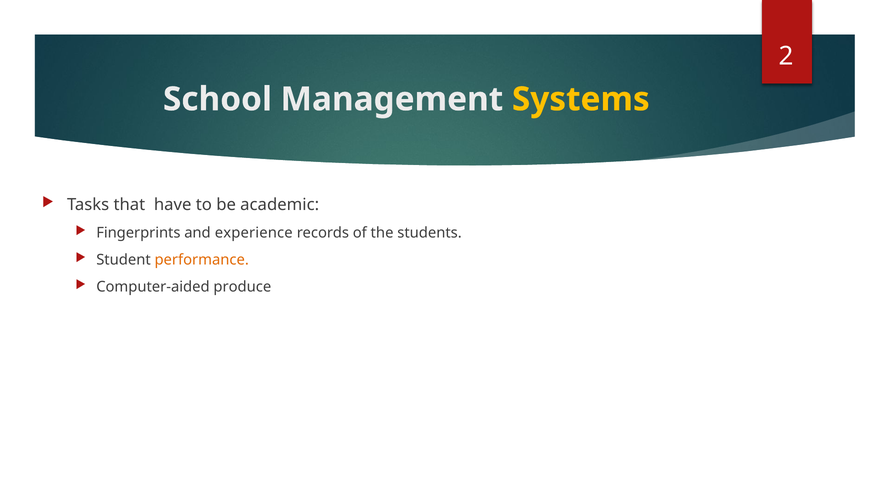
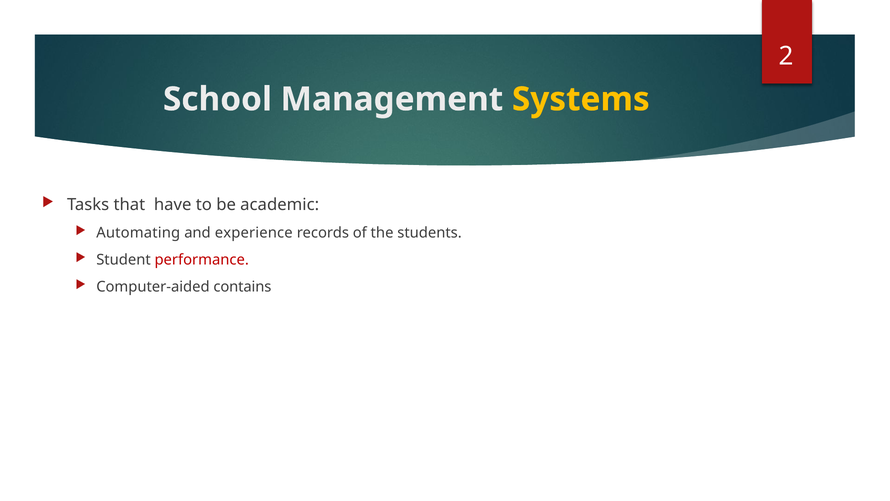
Fingerprints: Fingerprints -> Automating
performance colour: orange -> red
produce: produce -> contains
